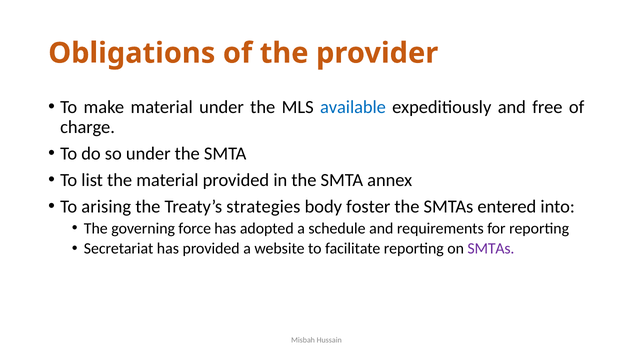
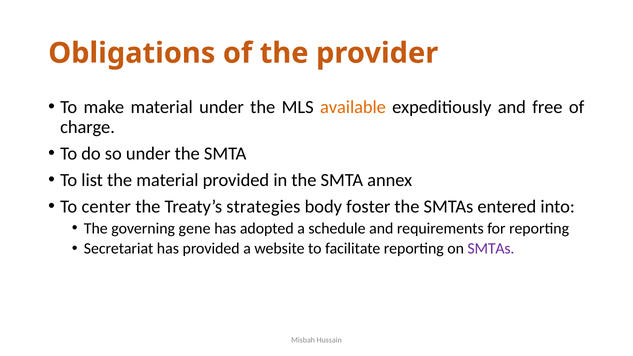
available colour: blue -> orange
arising: arising -> center
force: force -> gene
